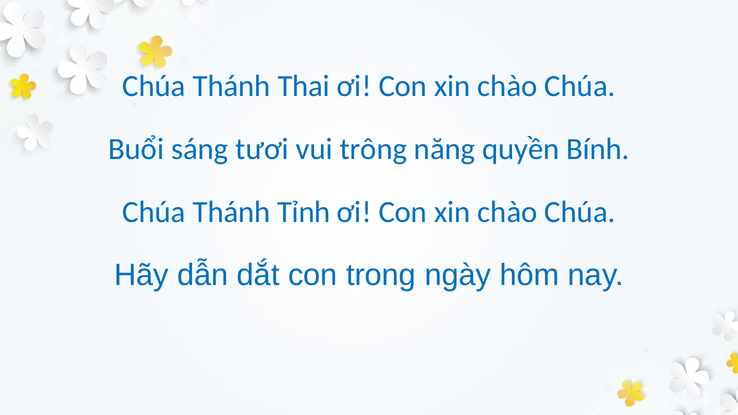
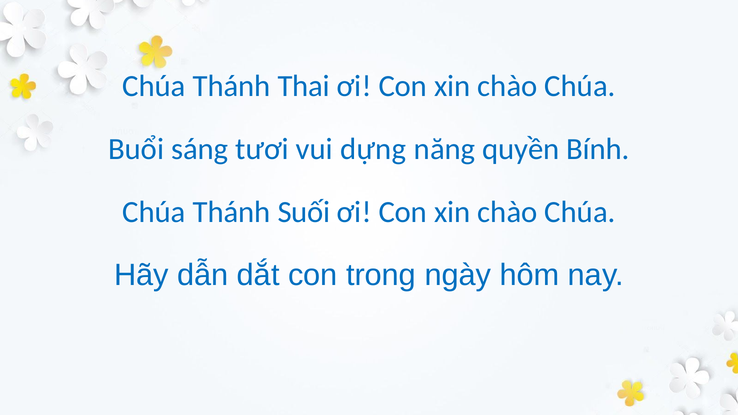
trông: trông -> dựng
Tỉnh: Tỉnh -> Suối
